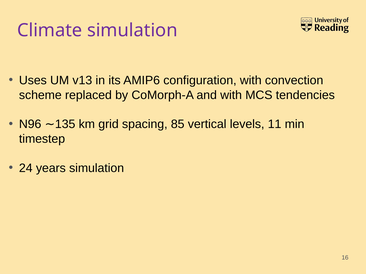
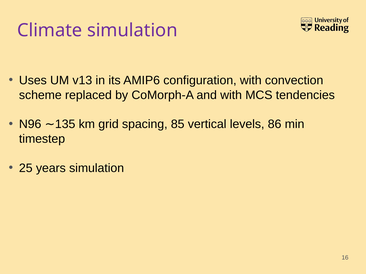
11: 11 -> 86
24: 24 -> 25
